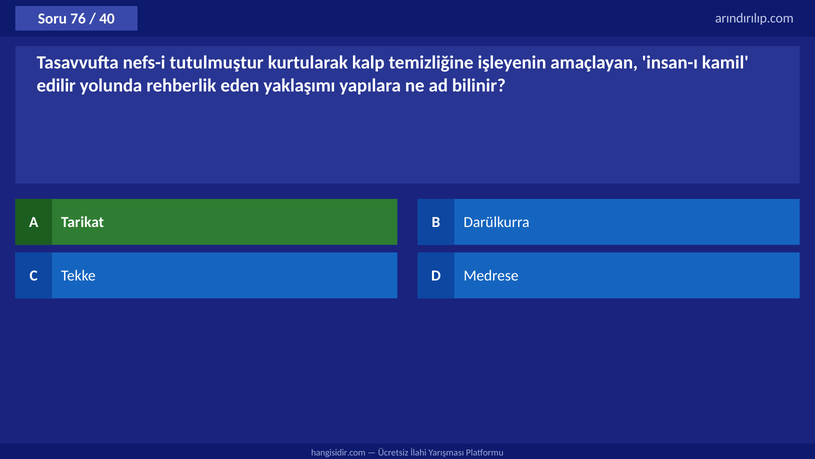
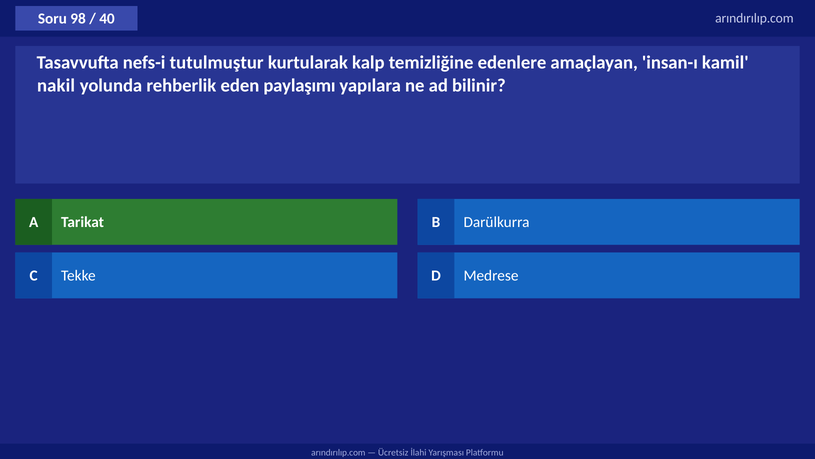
76: 76 -> 98
işleyenin: işleyenin -> edenlere
edilir: edilir -> nakil
yaklaşımı: yaklaşımı -> paylaşımı
hangisidir.com at (338, 452): hangisidir.com -> arındırılıp.com
